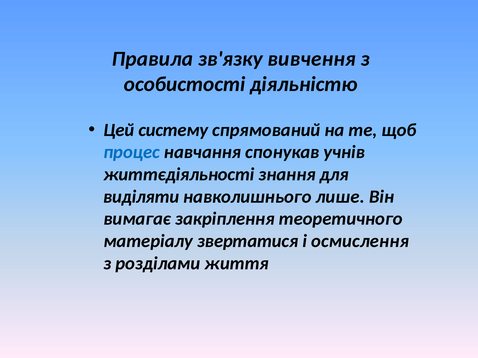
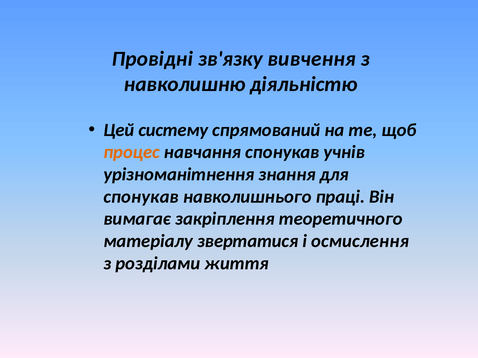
Правила: Правила -> Провідні
особистості: особистості -> навколишню
процес colour: blue -> orange
життєдіяльності: життєдіяльності -> урізноманітнення
виділяти at (141, 197): виділяти -> спонукав
лише: лише -> праці
